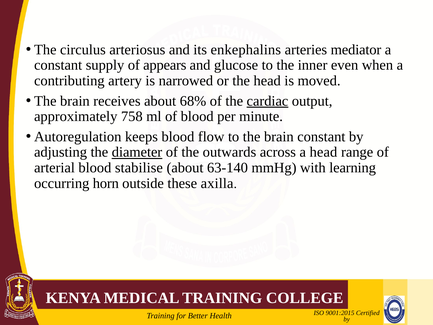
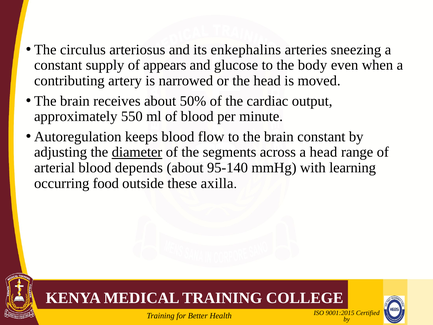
mediator: mediator -> sneezing
inner: inner -> body
68%: 68% -> 50%
cardiac underline: present -> none
758: 758 -> 550
outwards: outwards -> segments
stabilise: stabilise -> depends
63-140: 63-140 -> 95-140
horn: horn -> food
